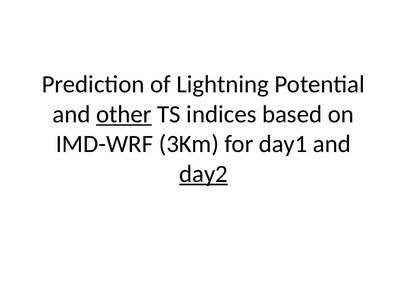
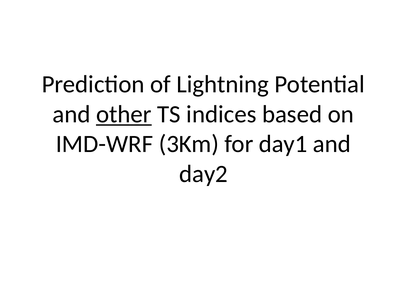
day2 underline: present -> none
